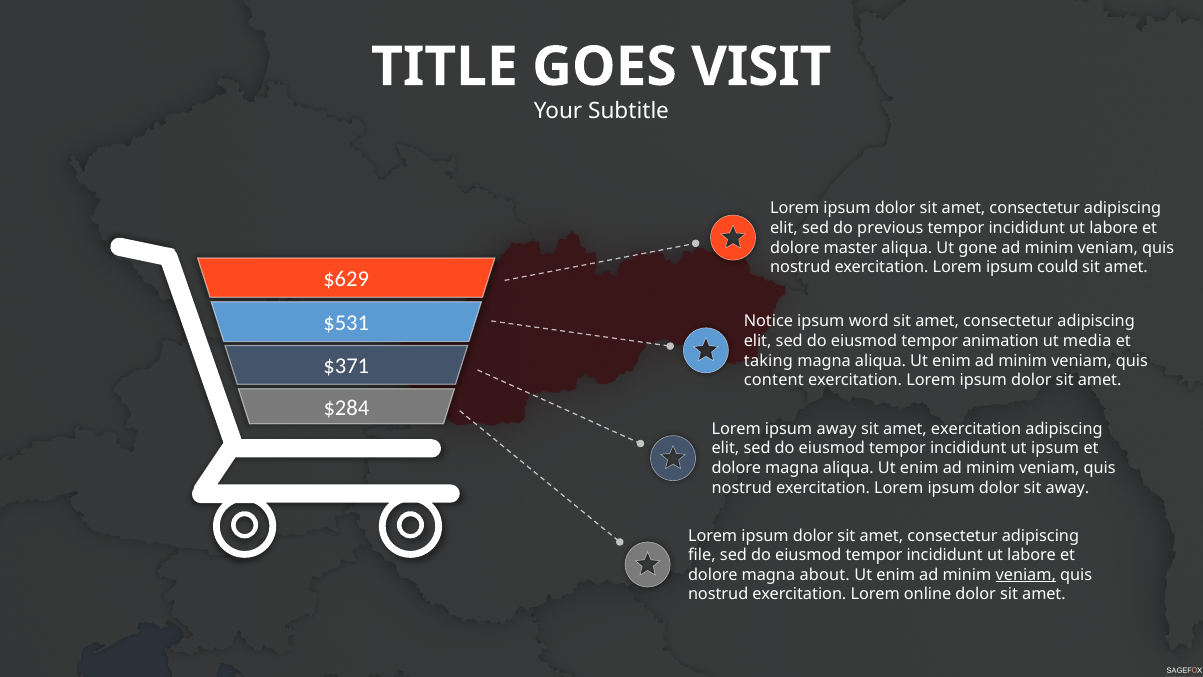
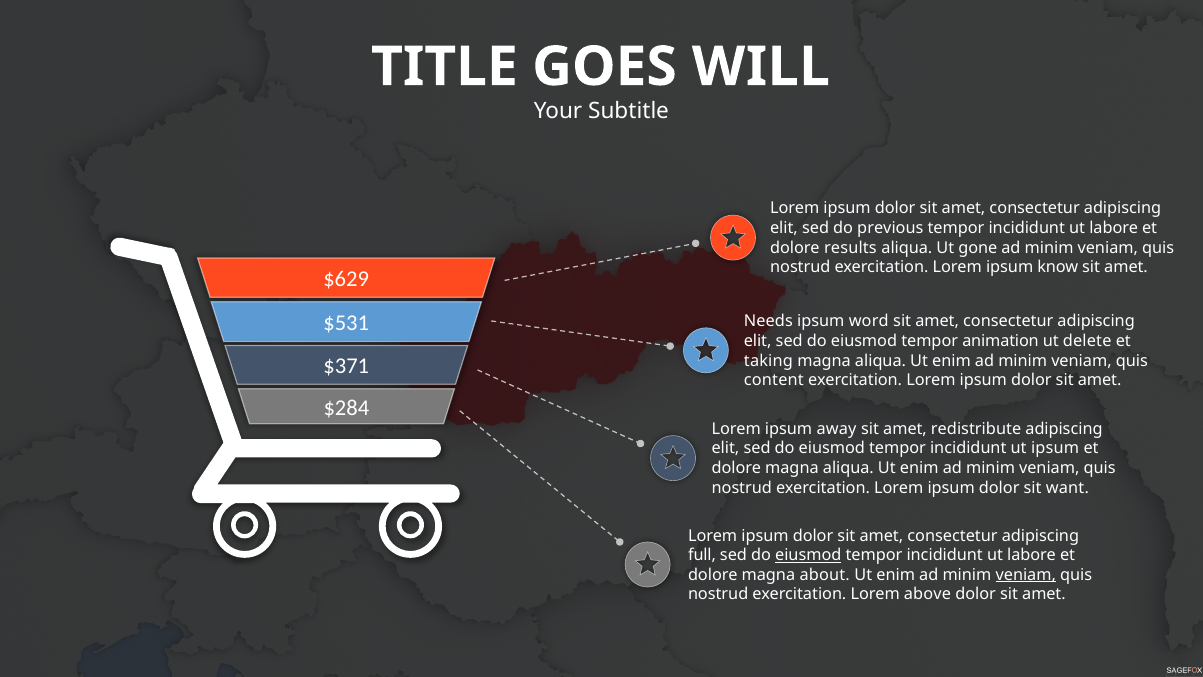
VISIT: VISIT -> WILL
master: master -> results
could: could -> know
Notice: Notice -> Needs
media: media -> delete
amet exercitation: exercitation -> redistribute
sit away: away -> want
file: file -> full
eiusmod at (808, 555) underline: none -> present
online: online -> above
